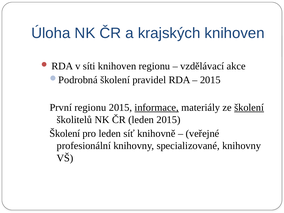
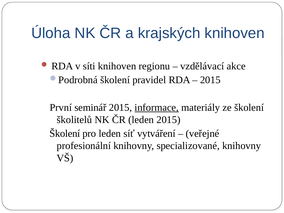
První regionu: regionu -> seminář
školení at (249, 107) underline: present -> none
knihovně: knihovně -> vytváření
